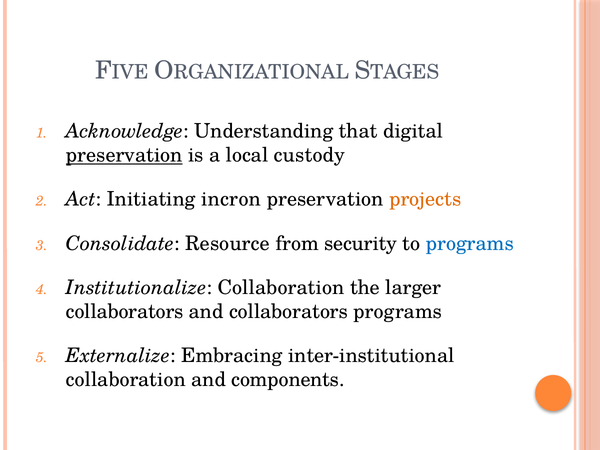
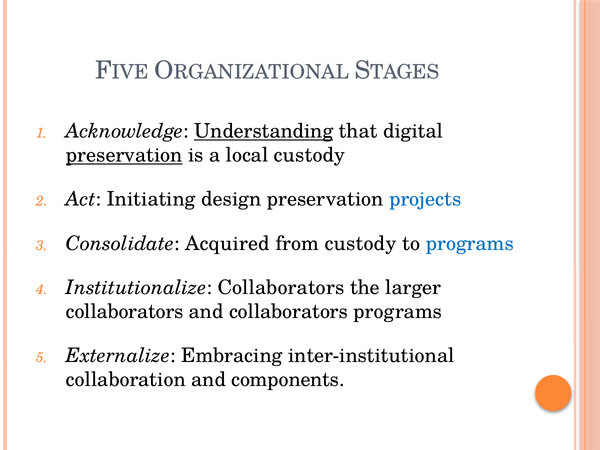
Understanding underline: none -> present
incron: incron -> design
projects colour: orange -> blue
Resource: Resource -> Acquired
from security: security -> custody
Institutionalize Collaboration: Collaboration -> Collaborators
